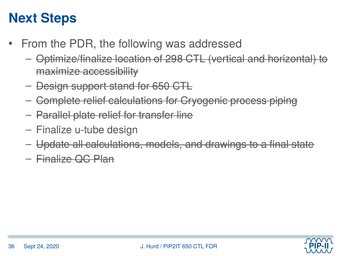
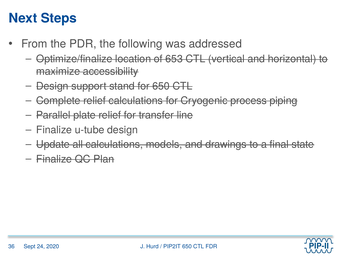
298: 298 -> 653
